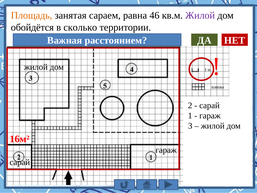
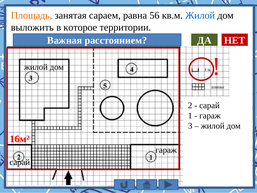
46: 46 -> 56
Жилой at (200, 15) colour: purple -> blue
обойдётся: обойдётся -> выложить
сколько: сколько -> которое
